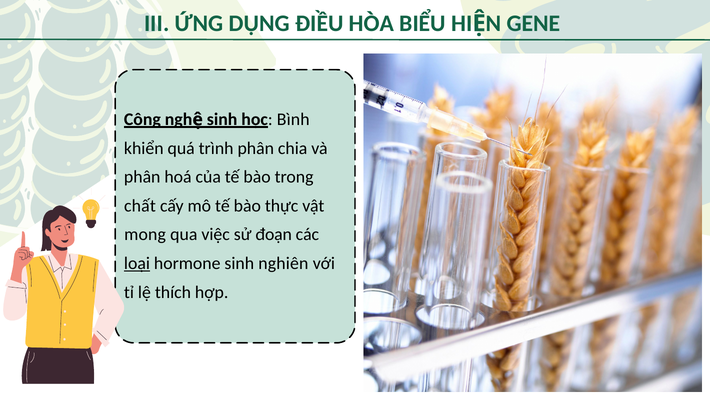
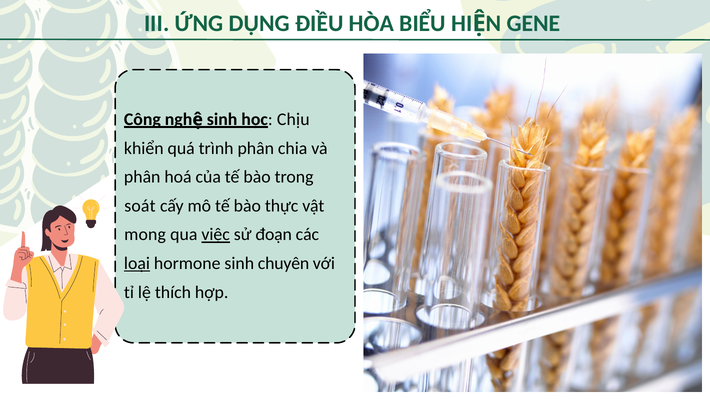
Bình: Bình -> Chịu
chất: chất -> soát
việc underline: none -> present
nghiên: nghiên -> chuyên
